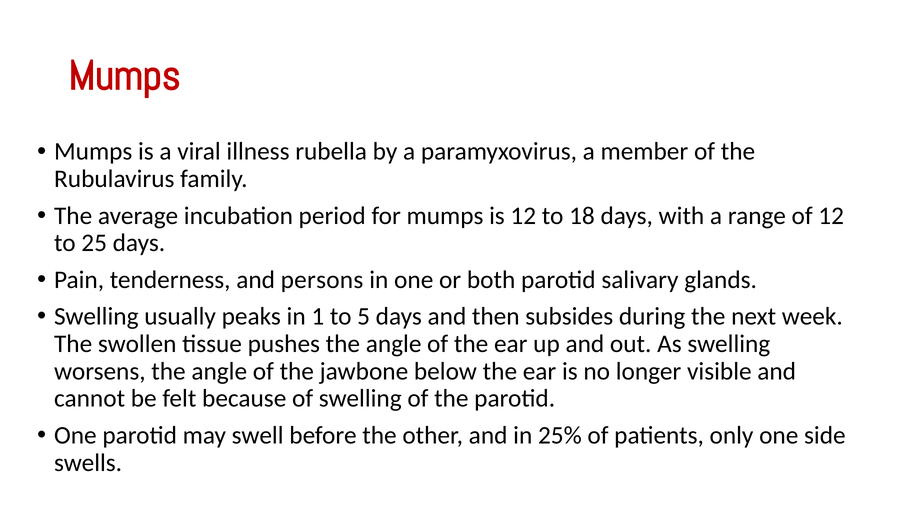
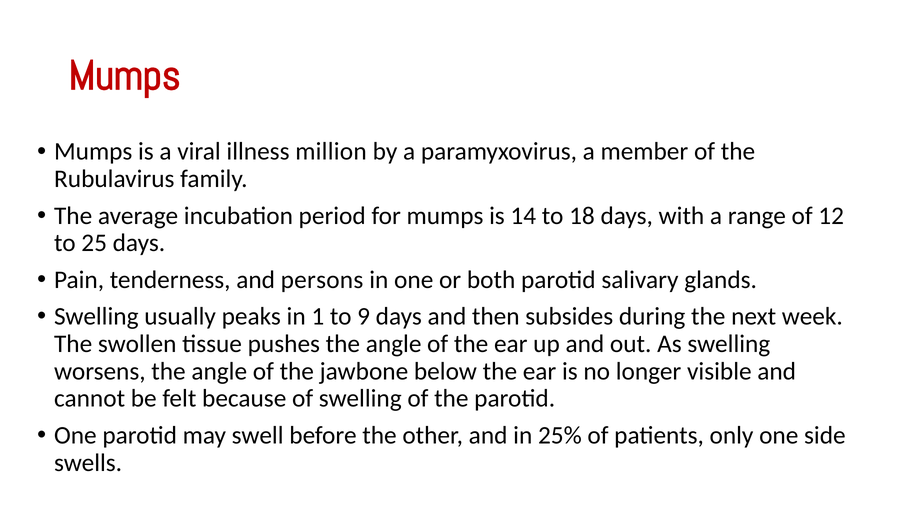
rubella: rubella -> million
is 12: 12 -> 14
5: 5 -> 9
